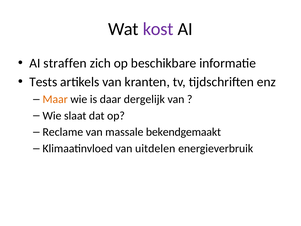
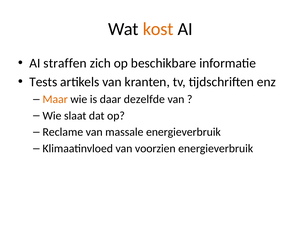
kost colour: purple -> orange
dergelijk: dergelijk -> dezelfde
massale bekendgemaakt: bekendgemaakt -> energieverbruik
uitdelen: uitdelen -> voorzien
